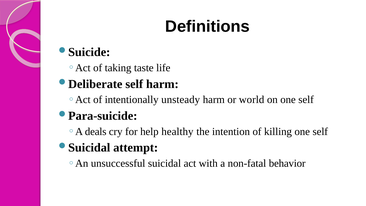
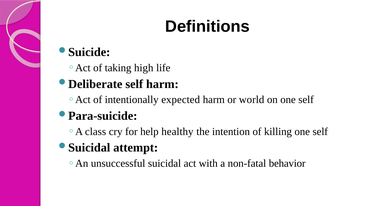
taste: taste -> high
unsteady: unsteady -> expected
deals: deals -> class
